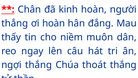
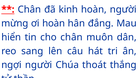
thắng at (15, 23): thắng -> mừng
thấy: thấy -> hiển
cho niềm: niềm -> chân
ngay: ngay -> sang
ngợi thắng: thắng -> người
